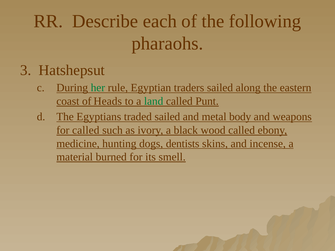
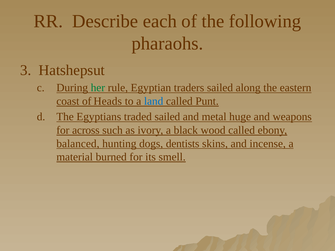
land colour: green -> blue
body: body -> huge
for called: called -> across
medicine: medicine -> balanced
